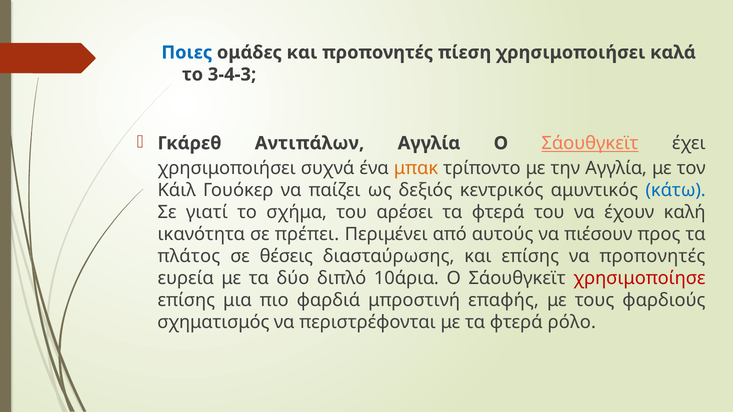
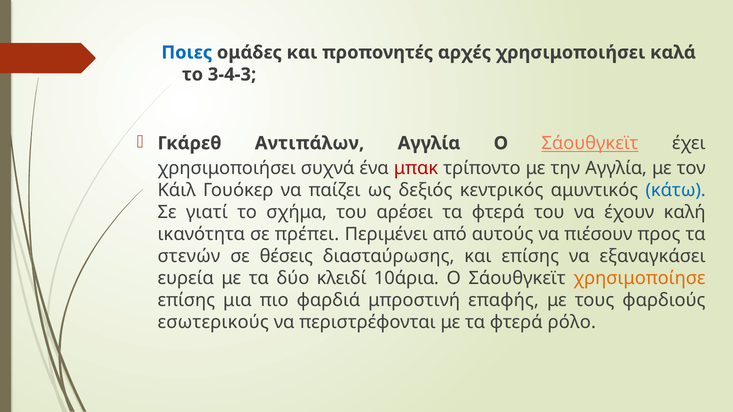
πίεση: πίεση -> αρχές
μπακ colour: orange -> red
πλάτος: πλάτος -> στενών
να προπονητές: προπονητές -> εξαναγκάσει
διπλό: διπλό -> κλειδί
χρησιμοποίησε colour: red -> orange
σχηματισμός: σχηματισμός -> εσωτερικούς
